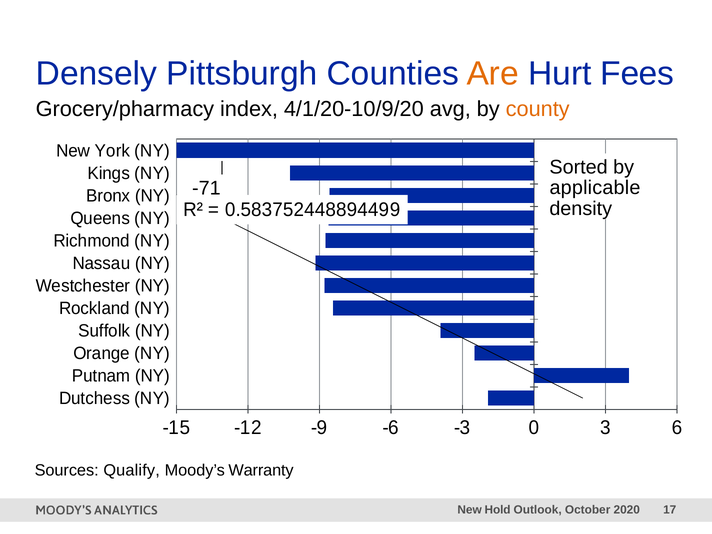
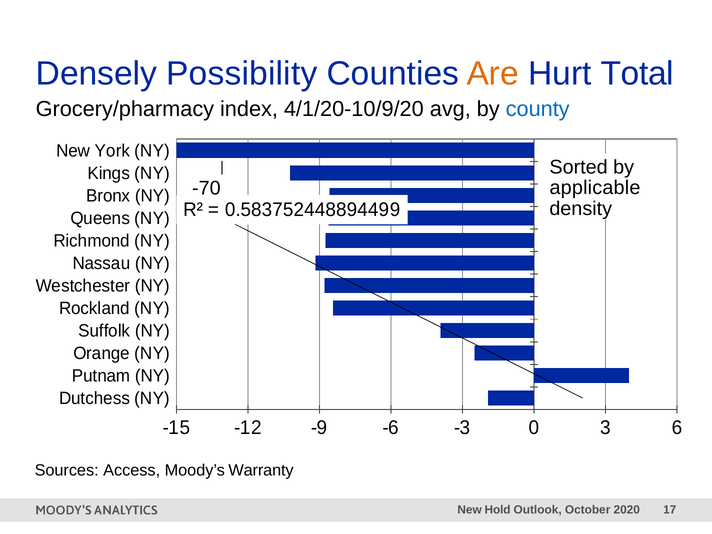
Pittsburgh: Pittsburgh -> Possibility
Fees: Fees -> Total
county colour: orange -> blue
-71: -71 -> -70
Qualify: Qualify -> Access
